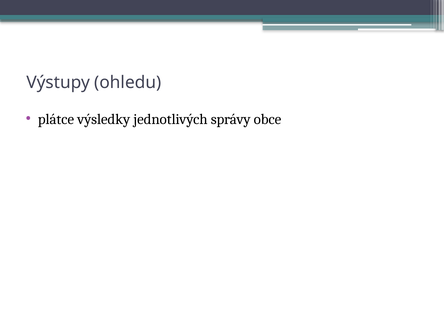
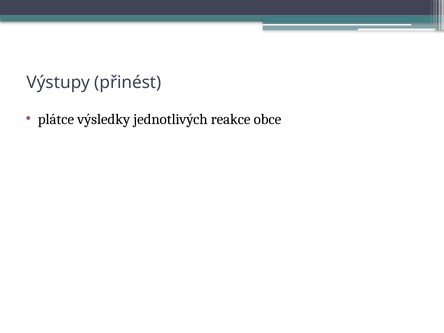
ohledu: ohledu -> přinést
správy: správy -> reakce
